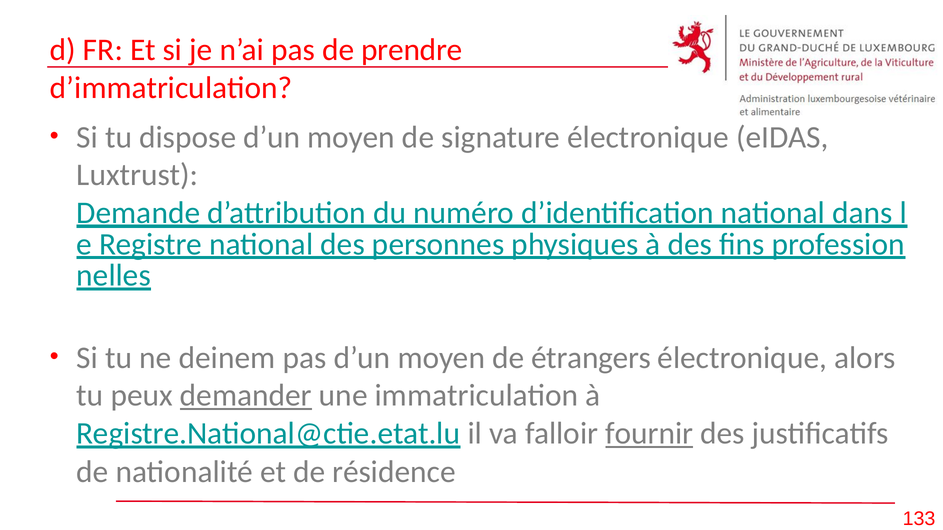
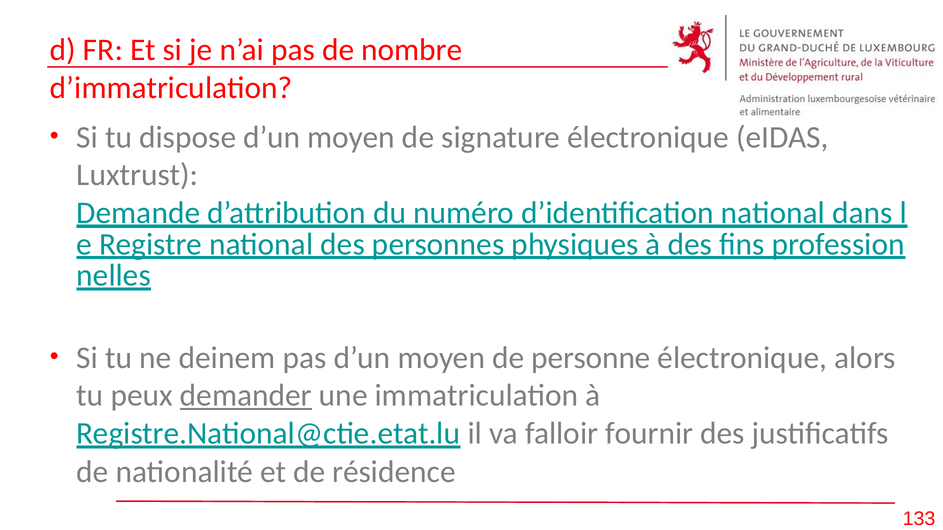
prendre: prendre -> nombre
étrangers: étrangers -> personne
fournir underline: present -> none
